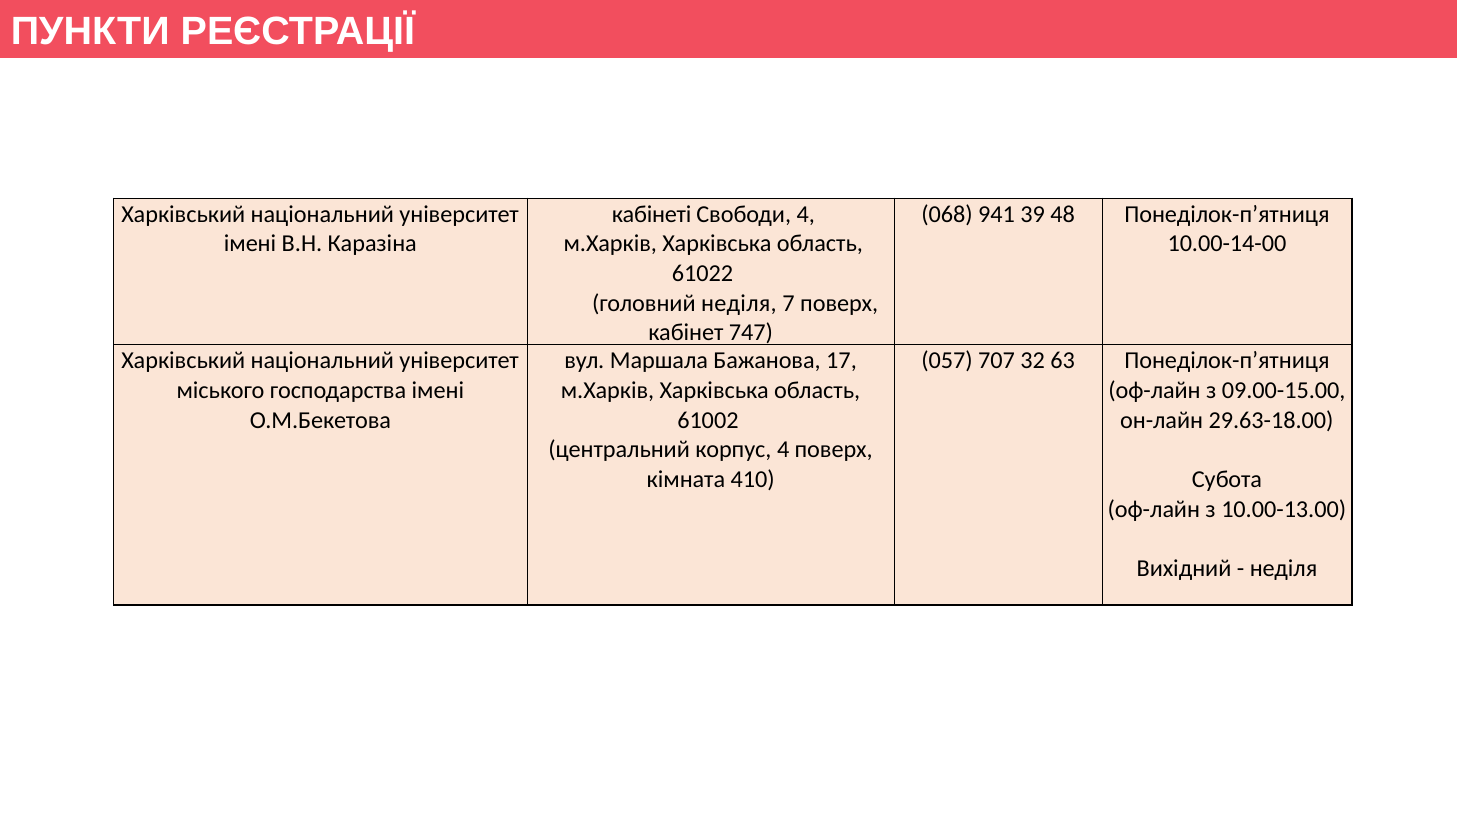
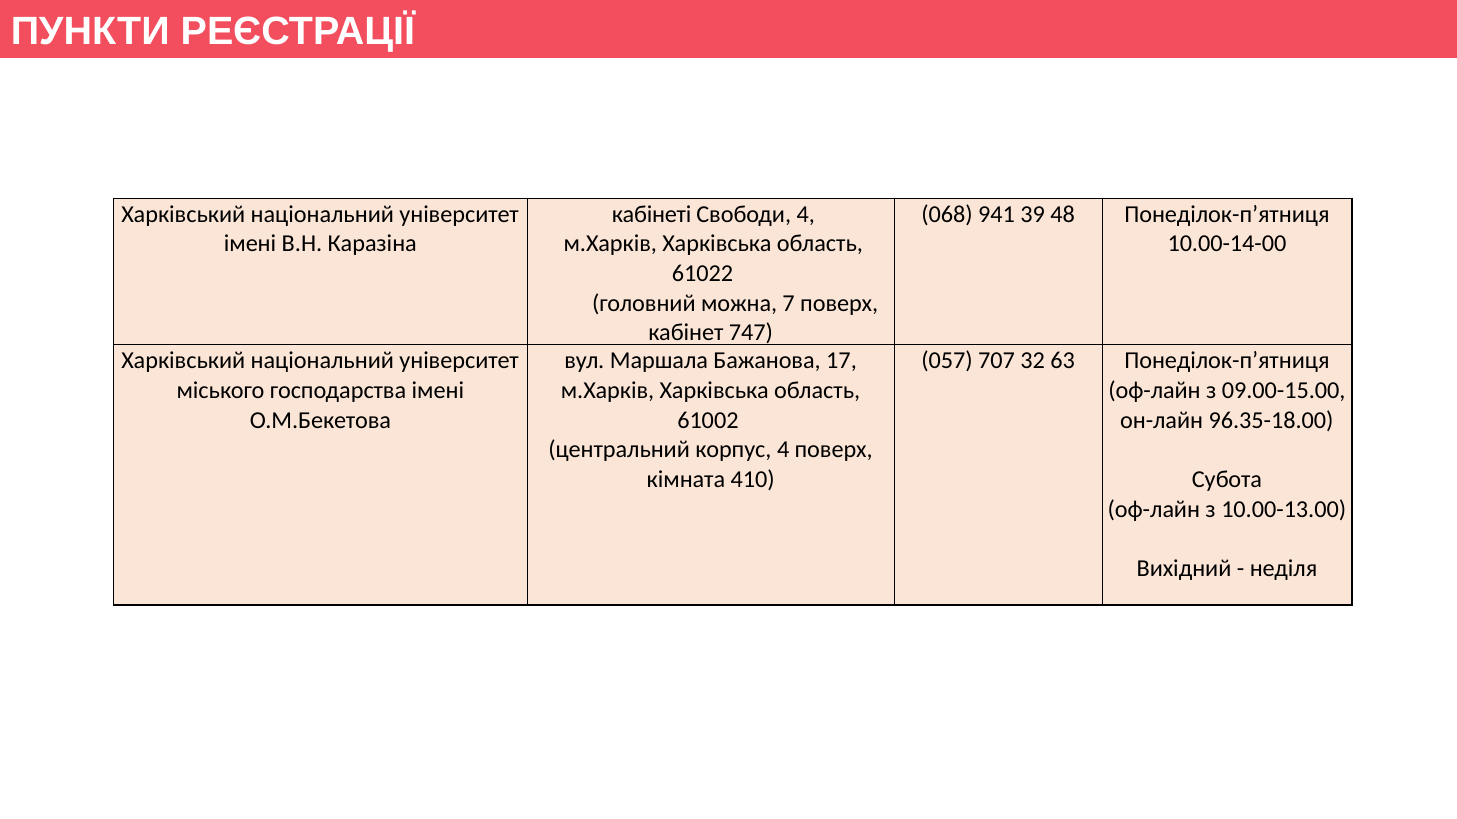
головний неділя: неділя -> можна
29.63-18.00: 29.63-18.00 -> 96.35-18.00
